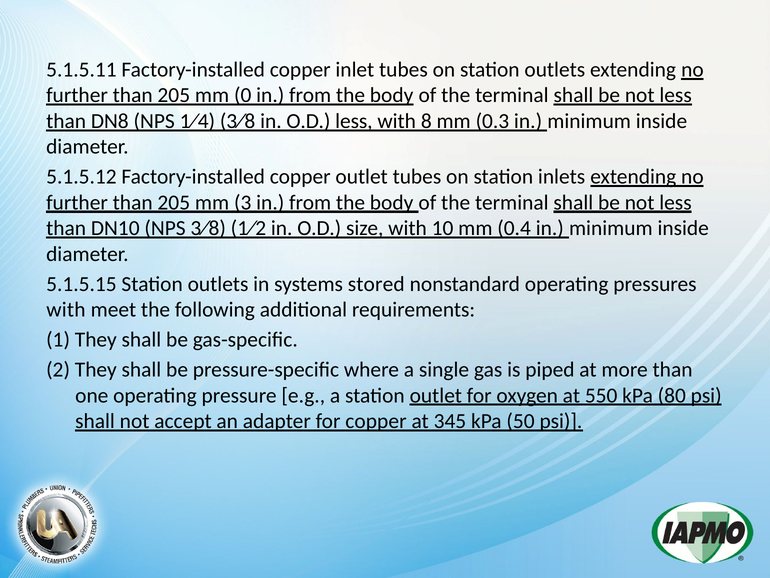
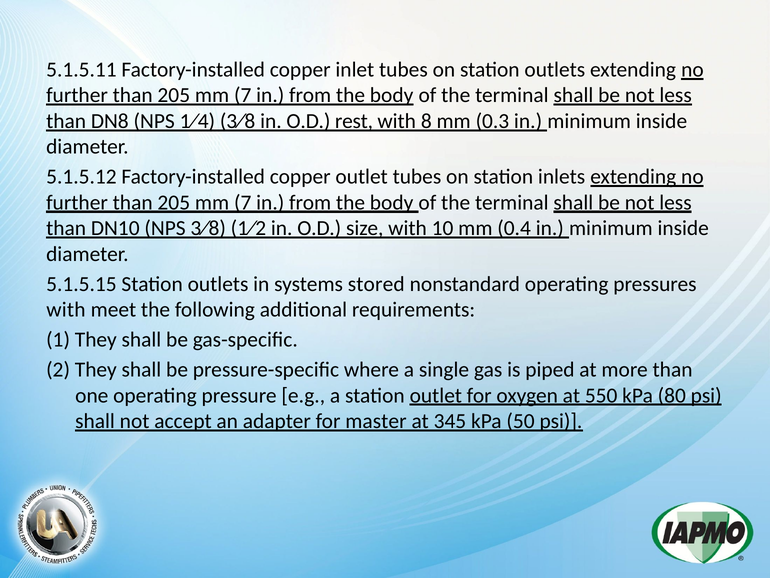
0 at (243, 95): 0 -> 7
O.D less: less -> rest
3 at (243, 202): 3 -> 7
for copper: copper -> master
